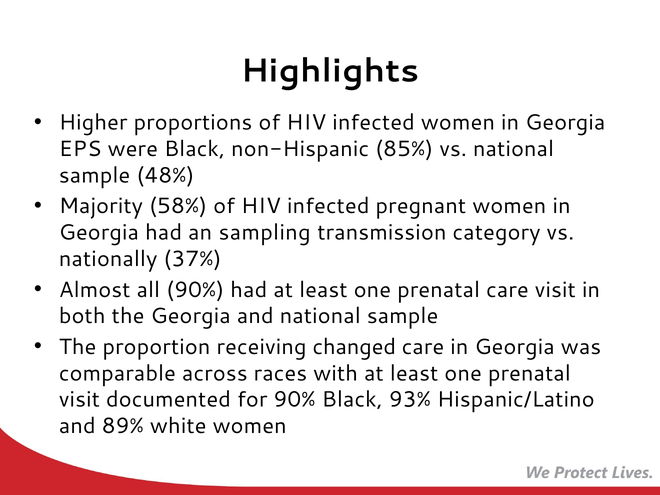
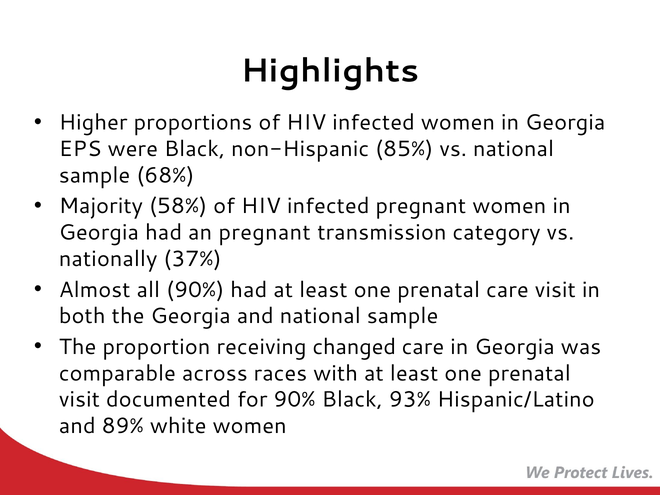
48%: 48% -> 68%
an sampling: sampling -> pregnant
